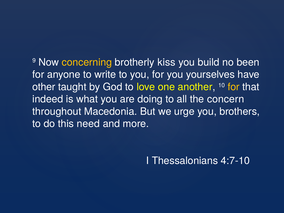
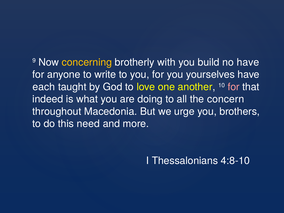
kiss: kiss -> with
no been: been -> have
other: other -> each
for at (234, 87) colour: yellow -> pink
4:7-10: 4:7-10 -> 4:8-10
